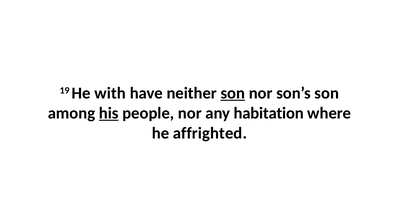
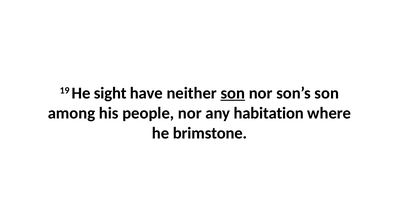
with: with -> sight
his underline: present -> none
affrighted: affrighted -> brimstone
